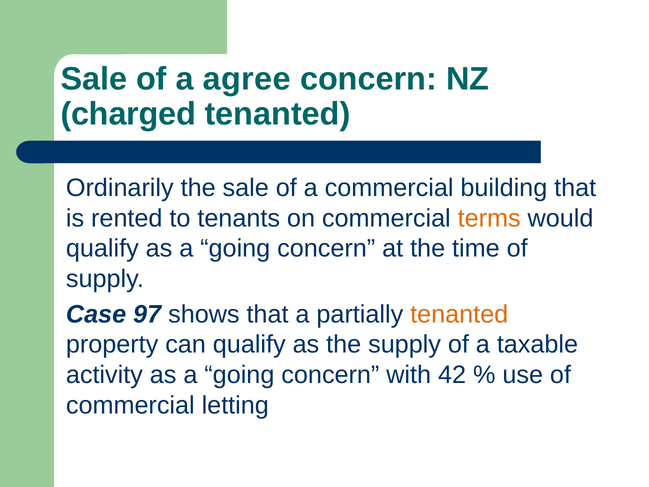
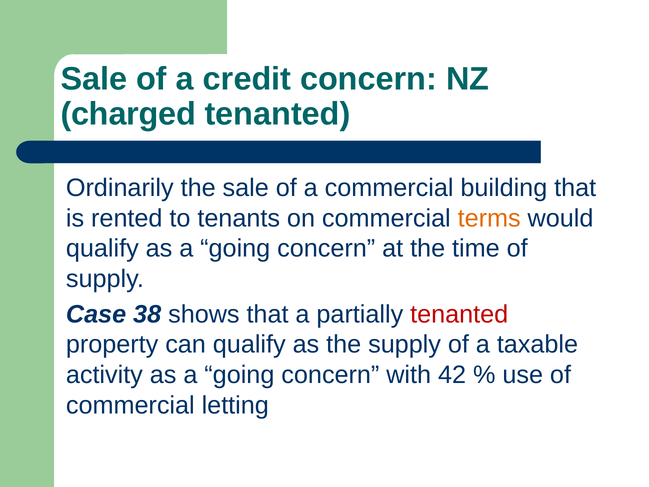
agree: agree -> credit
97: 97 -> 38
tenanted at (459, 314) colour: orange -> red
